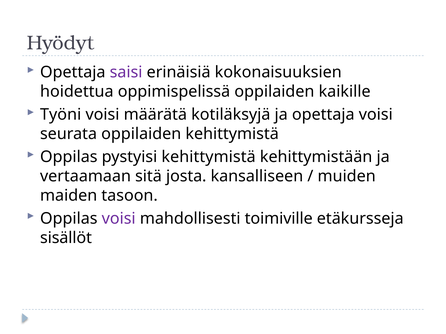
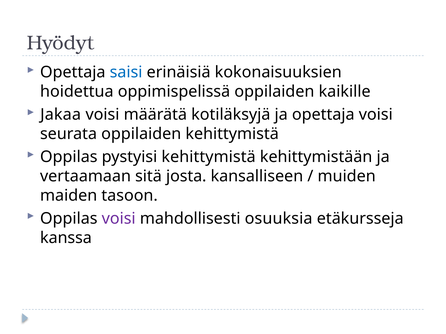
saisi colour: purple -> blue
Työni: Työni -> Jakaa
toimiville: toimiville -> osuuksia
sisällöt: sisällöt -> kanssa
